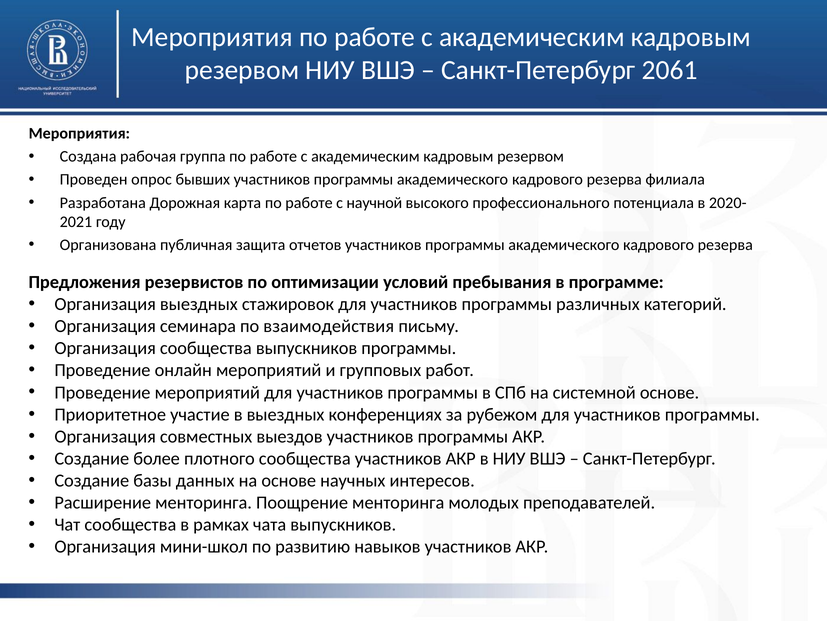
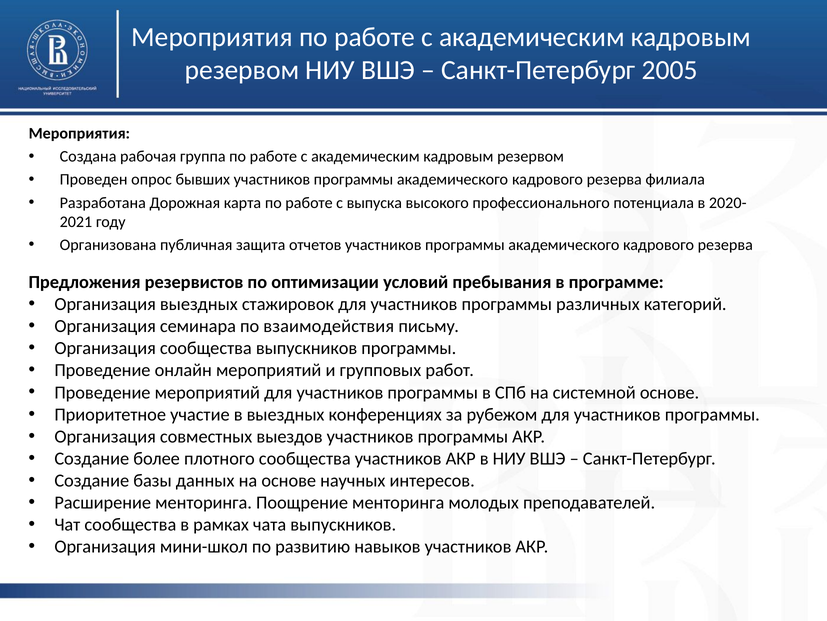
2061: 2061 -> 2005
научной: научной -> выпуска
